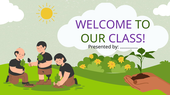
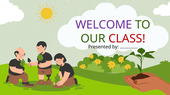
CLASS colour: purple -> red
